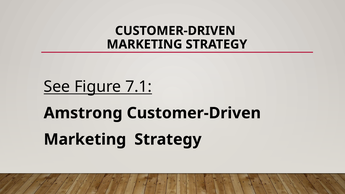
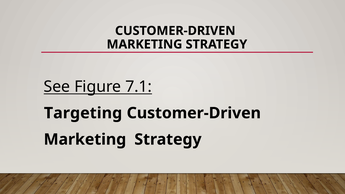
Amstrong: Amstrong -> Targeting
